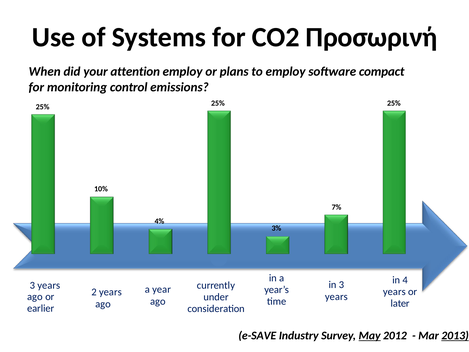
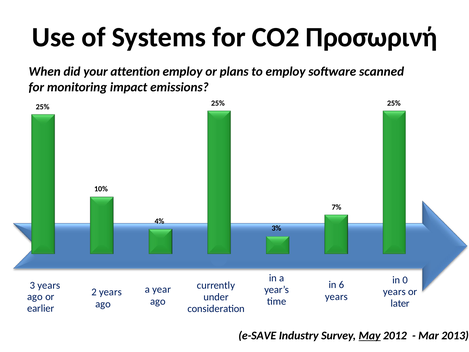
compact: compact -> scanned
control: control -> impact
4: 4 -> 0
in 3: 3 -> 6
2013 underline: present -> none
